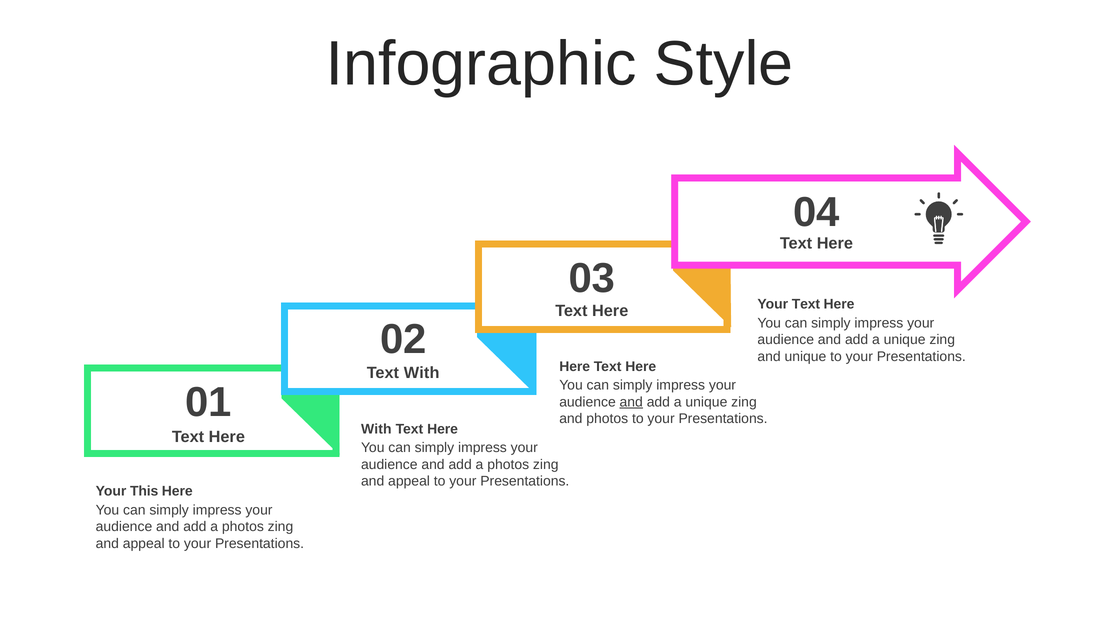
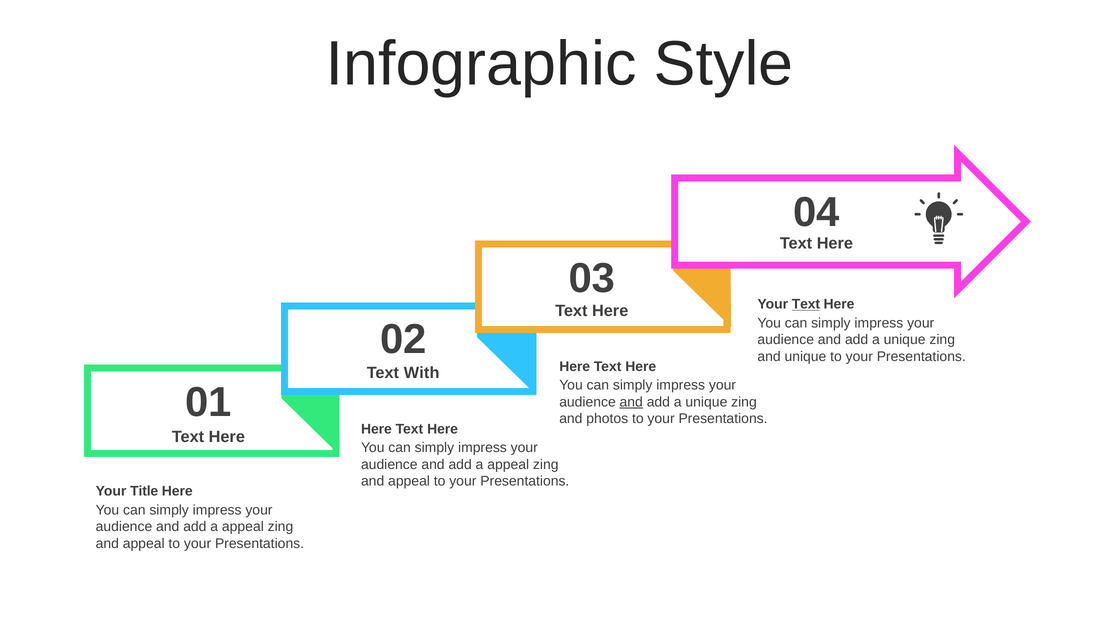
Text at (806, 304) underline: none -> present
With at (376, 429): With -> Here
photos at (508, 465): photos -> appeal
This: This -> Title
photos at (243, 527): photos -> appeal
